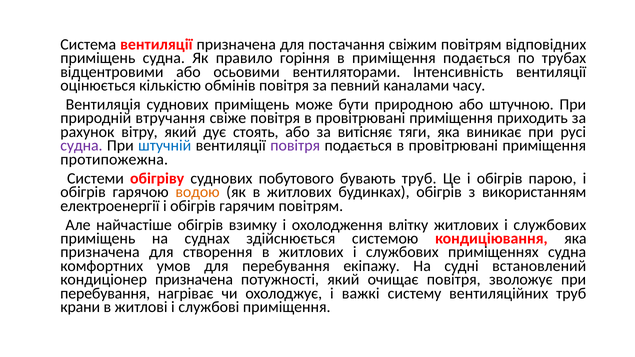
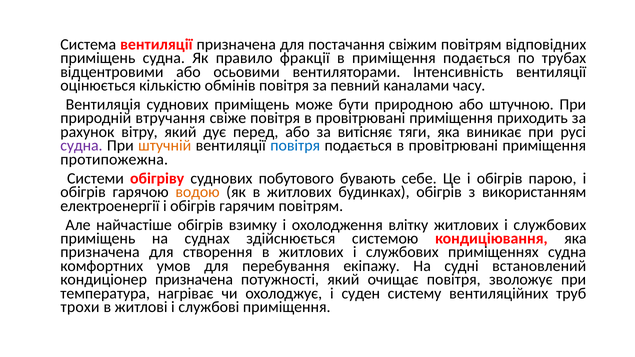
горіння: горіння -> фракції
стоять: стоять -> перед
штучній colour: blue -> orange
повітря at (295, 146) colour: purple -> blue
бувають труб: труб -> себе
перебування at (105, 294): перебування -> температура
важкі: важкі -> суден
крани: крани -> трохи
